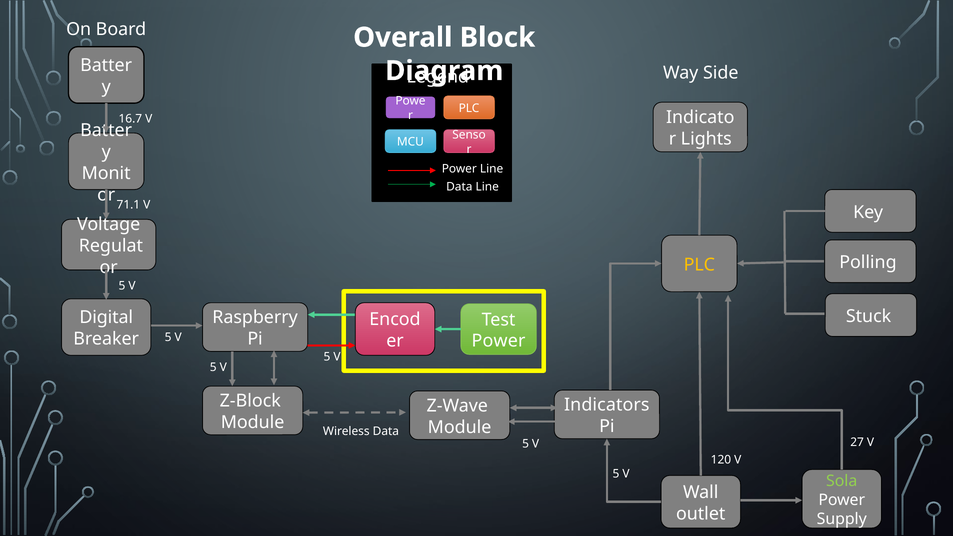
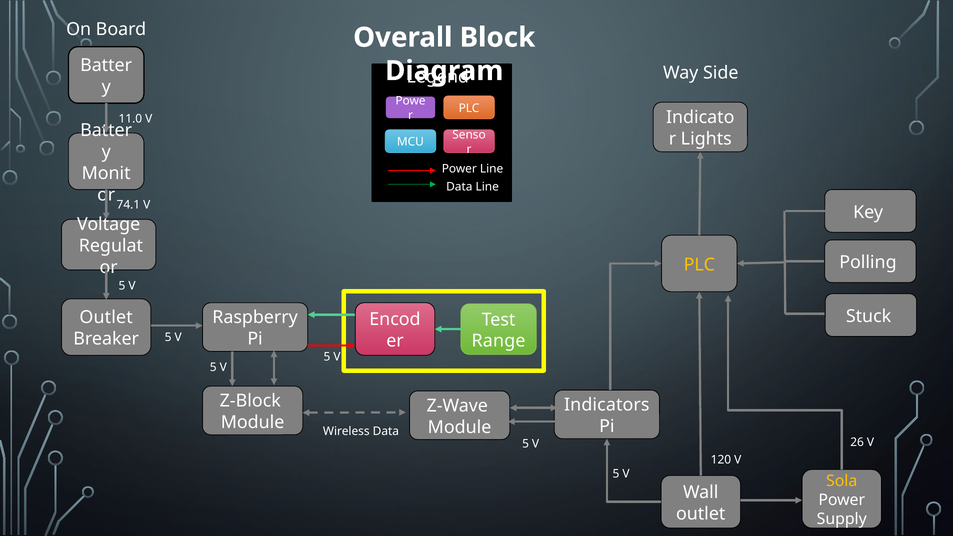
16.7: 16.7 -> 11.0
71.1: 71.1 -> 74.1
Digital at (106, 318): Digital -> Outlet
Power at (499, 341): Power -> Range
27: 27 -> 26
Sola colour: light green -> yellow
